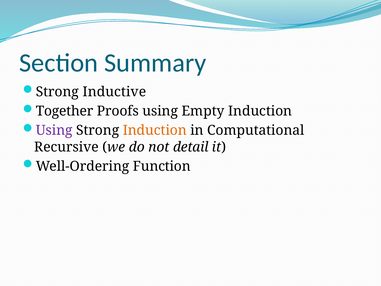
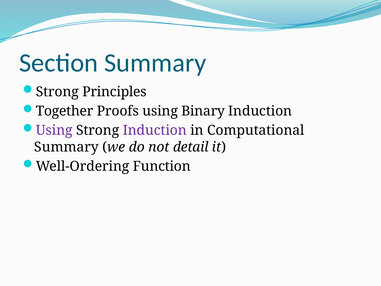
Inductive: Inductive -> Principles
Empty: Empty -> Binary
Induction at (155, 130) colour: orange -> purple
Recursive at (66, 147): Recursive -> Summary
